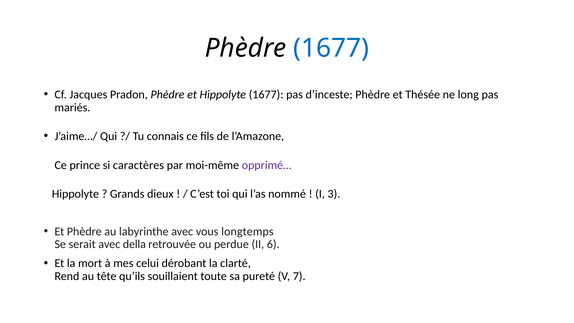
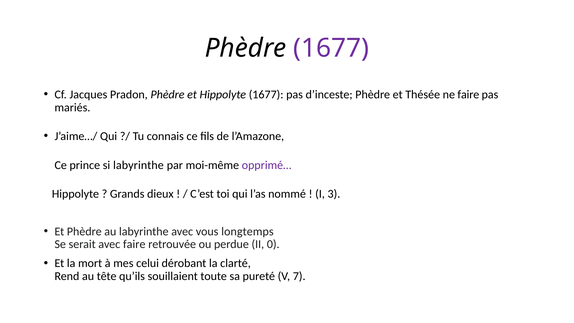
1677 at (331, 48) colour: blue -> purple
ne long: long -> faire
si caractères: caractères -> labyrinthe
avec della: della -> faire
6: 6 -> 0
